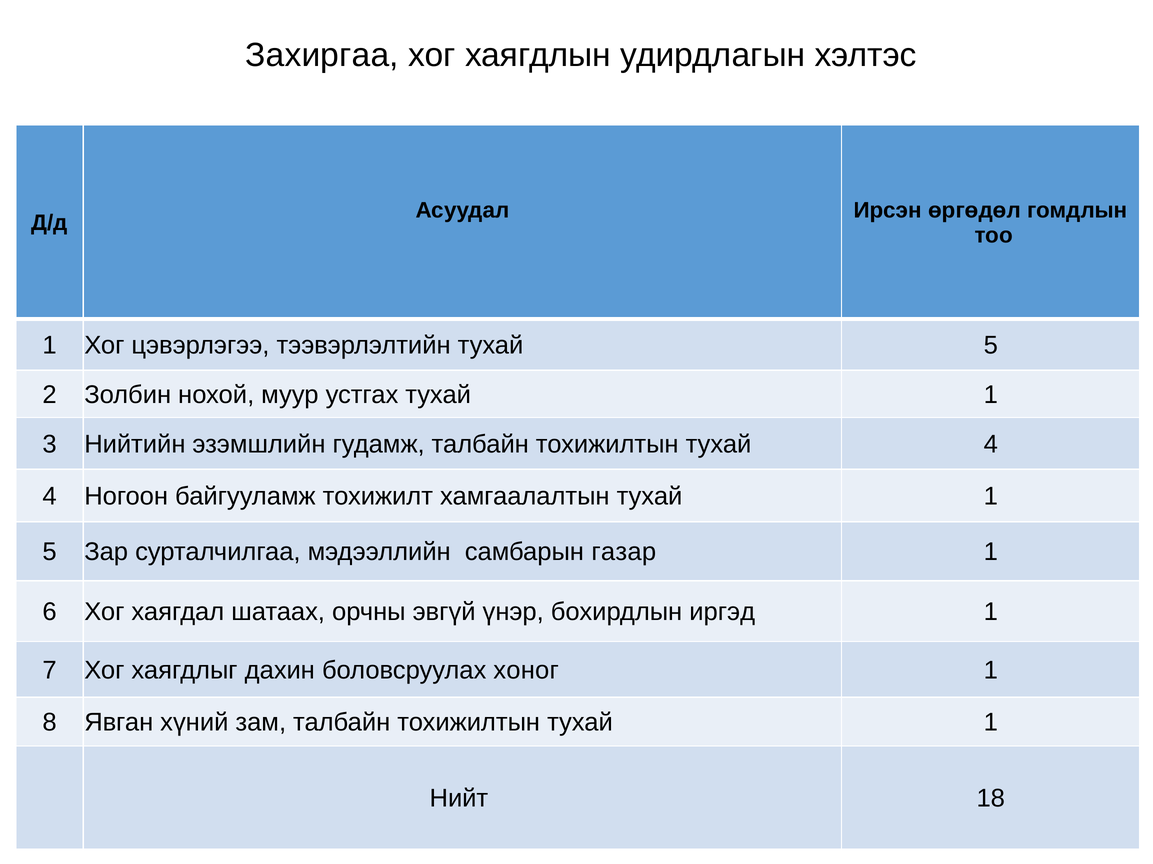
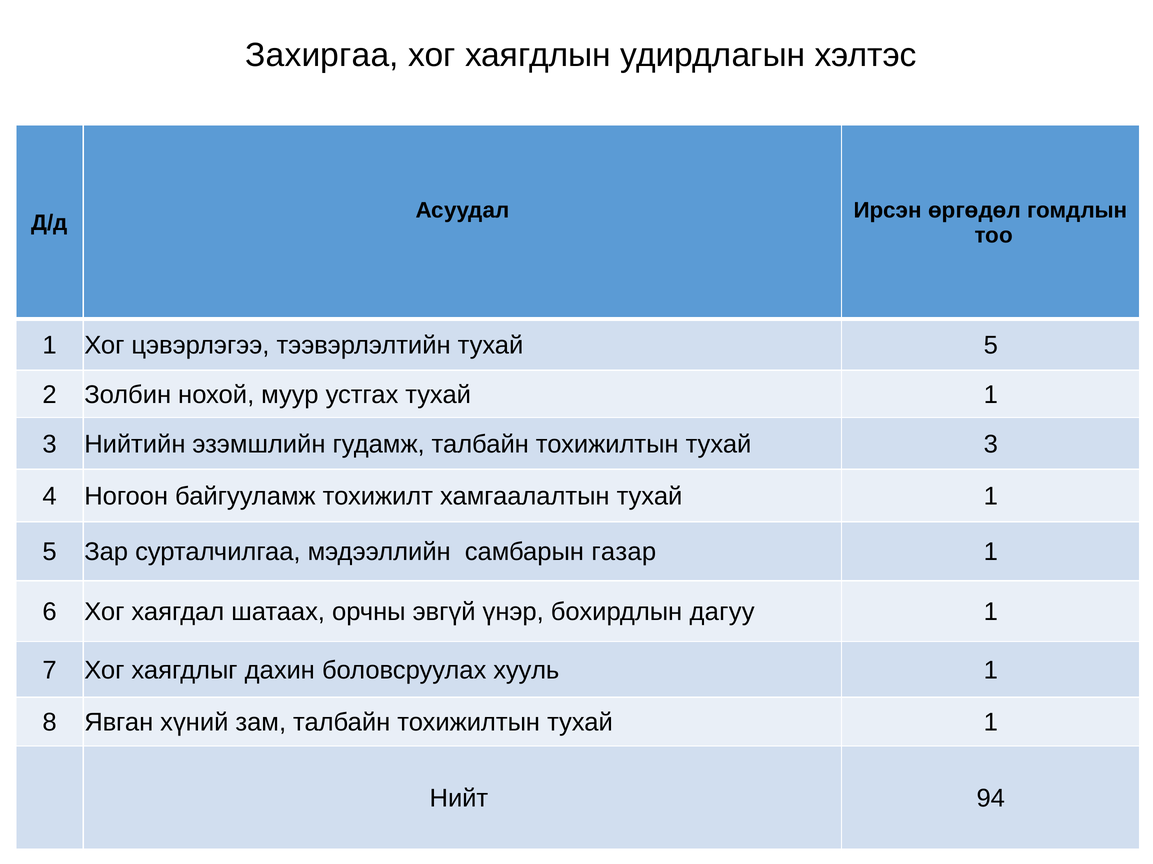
тухай 4: 4 -> 3
иргэд: иргэд -> дагуу
хоног: хоног -> хууль
18: 18 -> 94
